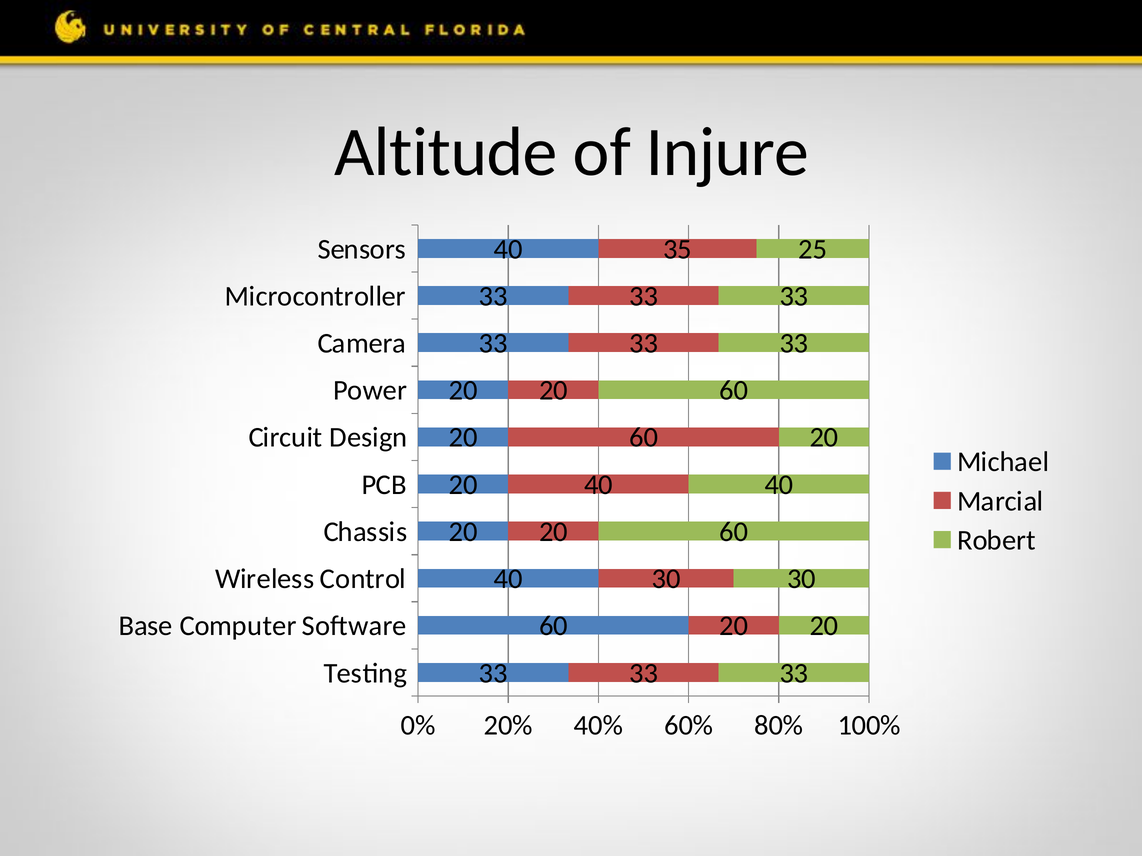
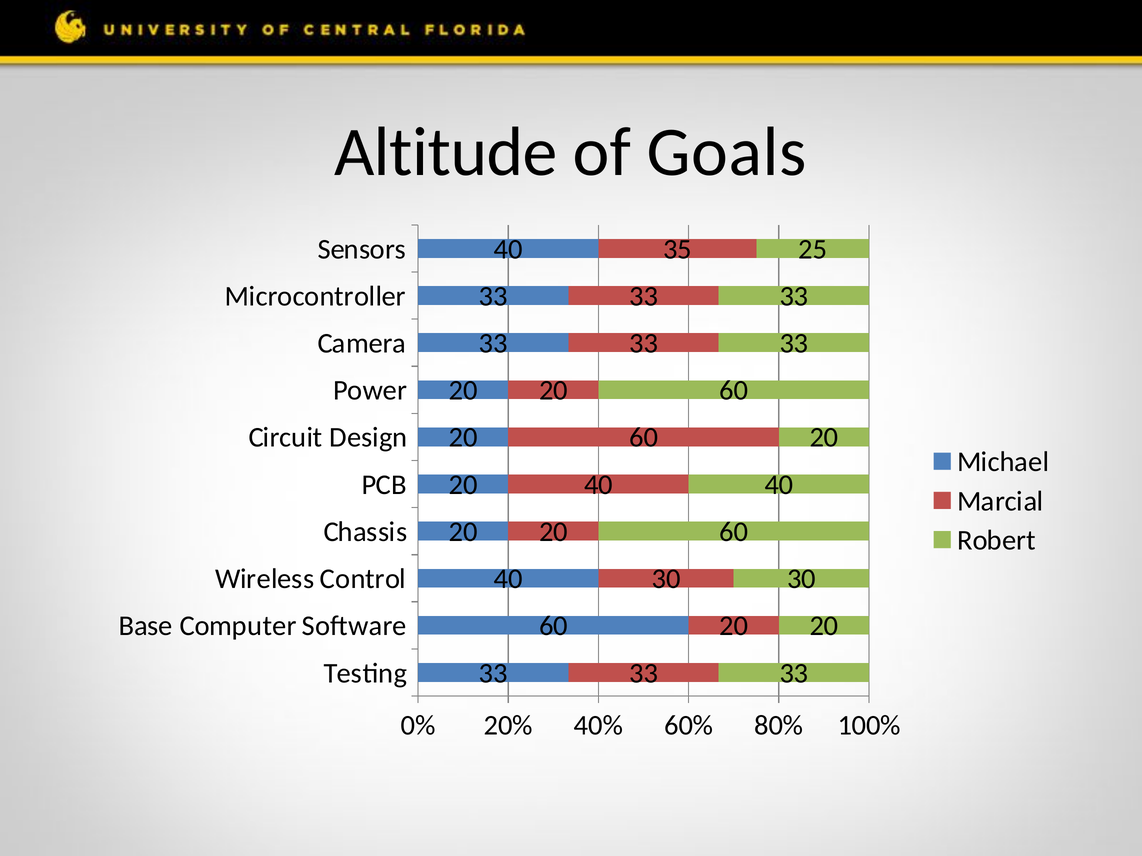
Injure: Injure -> Goals
